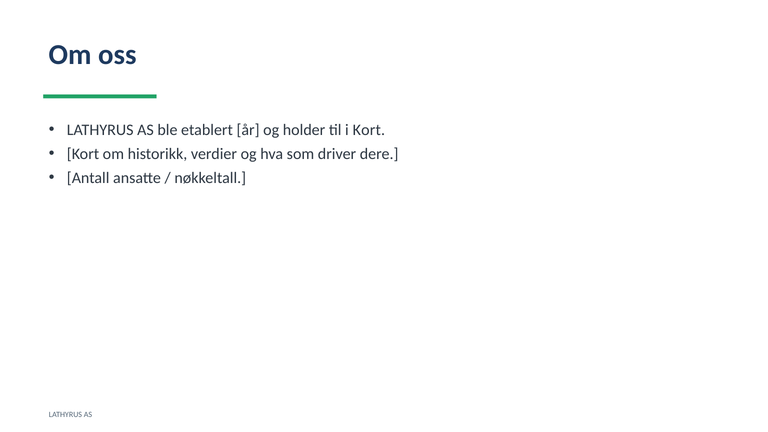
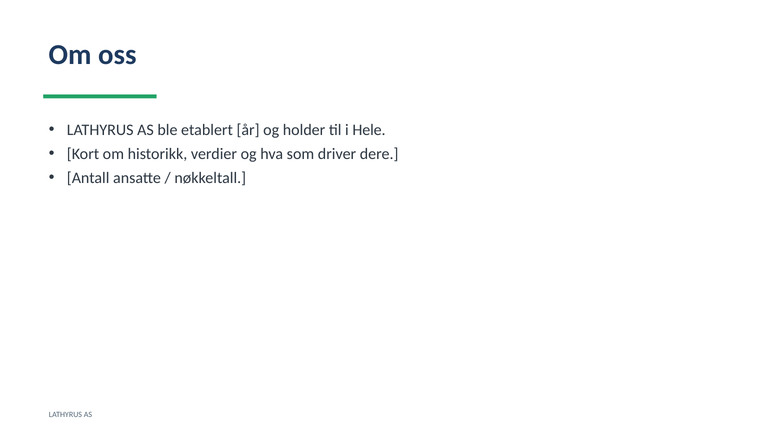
i Kort: Kort -> Hele
